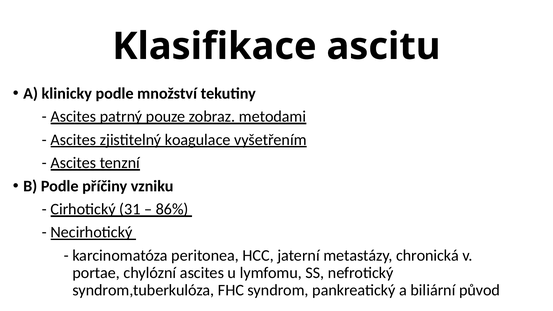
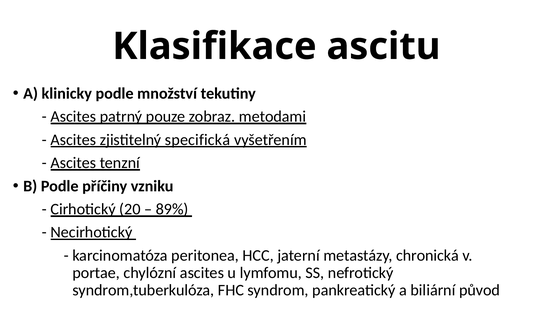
koagulace: koagulace -> specifická
31: 31 -> 20
86%: 86% -> 89%
